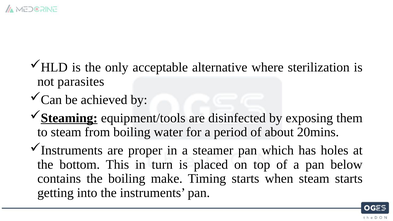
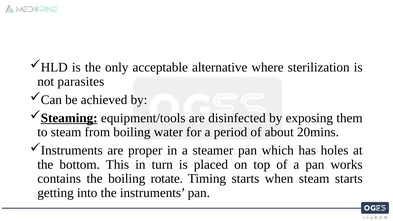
below: below -> works
make: make -> rotate
